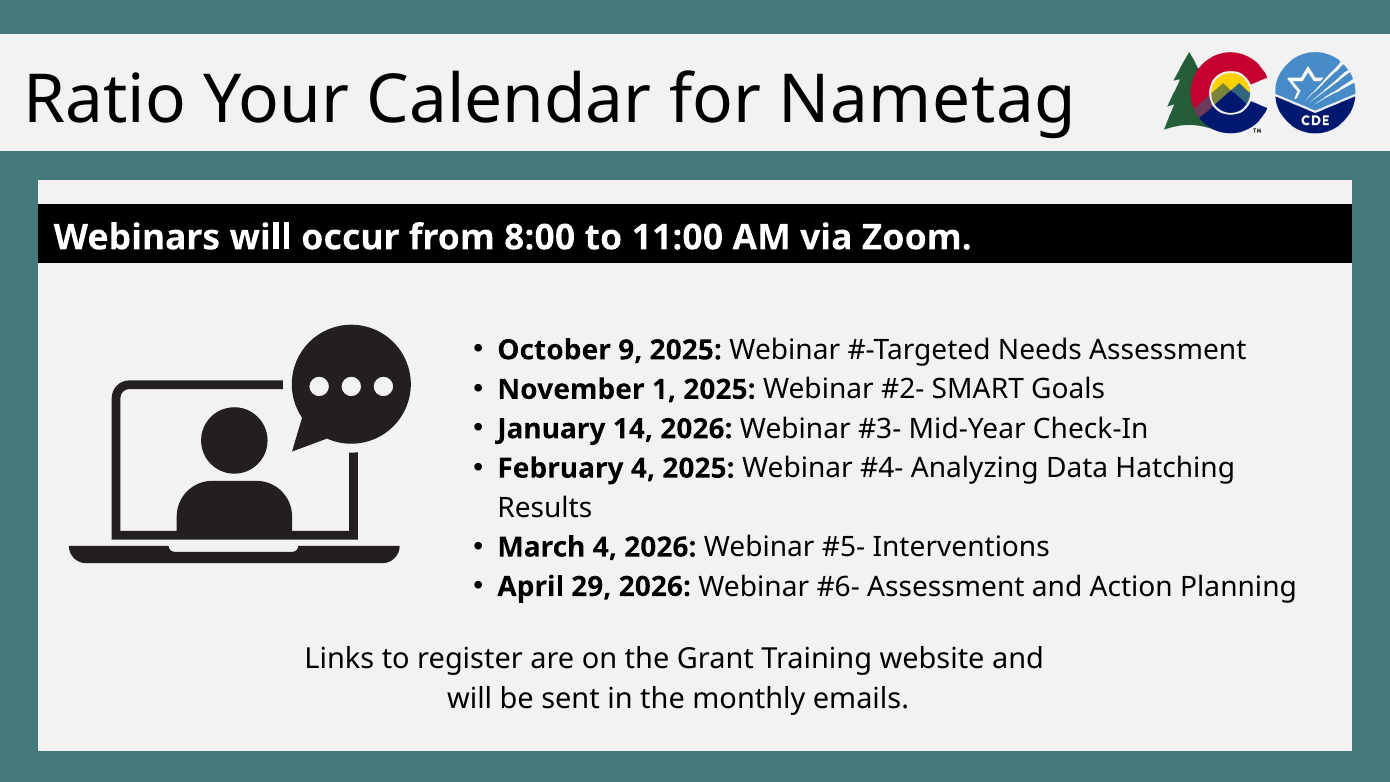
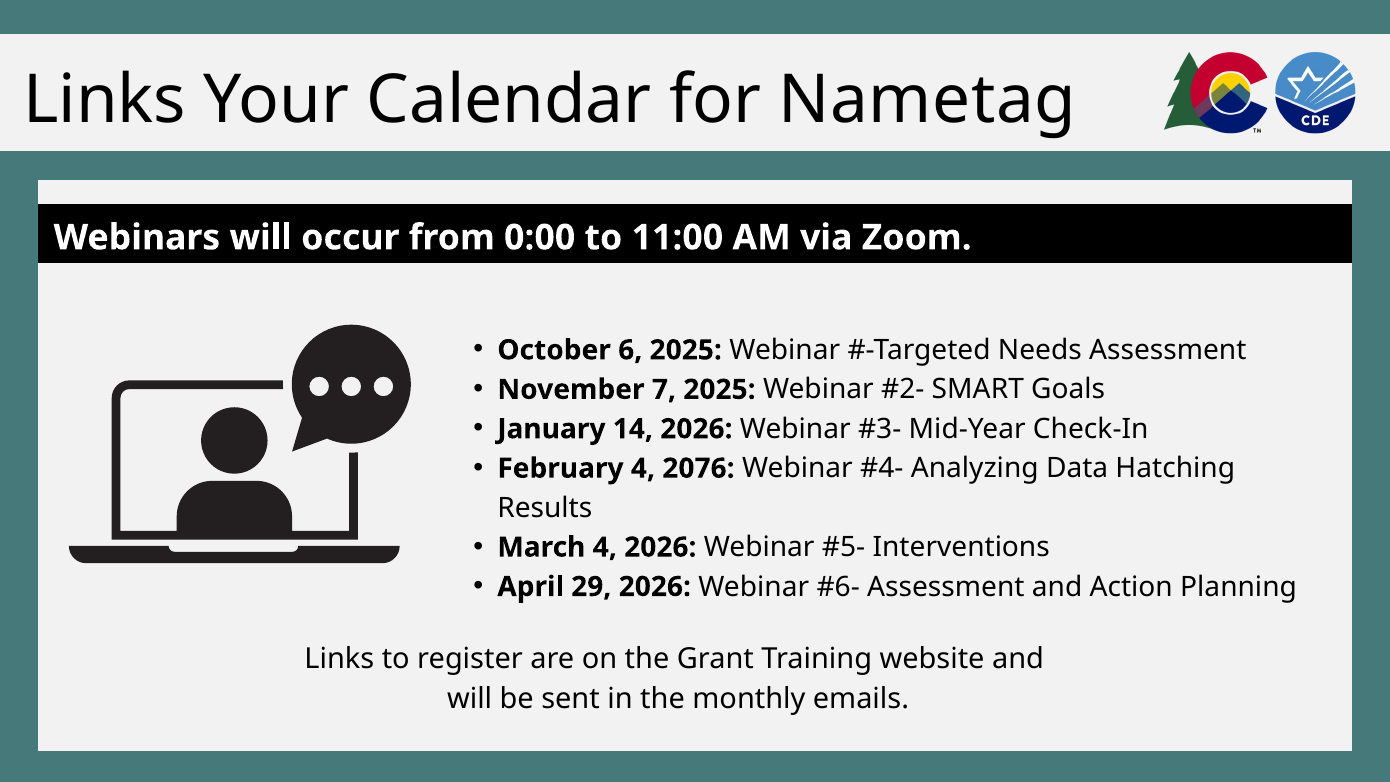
Ratio at (105, 100): Ratio -> Links
8:00: 8:00 -> 0:00
9: 9 -> 6
1: 1 -> 7
4 2025: 2025 -> 2076
